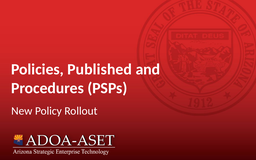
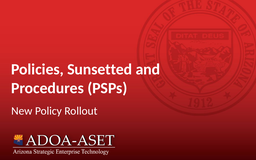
Published: Published -> Sunsetted
